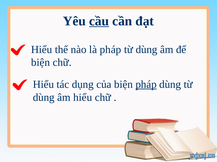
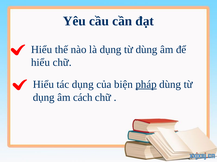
cầu underline: present -> none
là pháp: pháp -> dụng
biện at (41, 63): biện -> hiểu
dùng at (44, 98): dùng -> dụng
âm hiểu: hiểu -> cách
